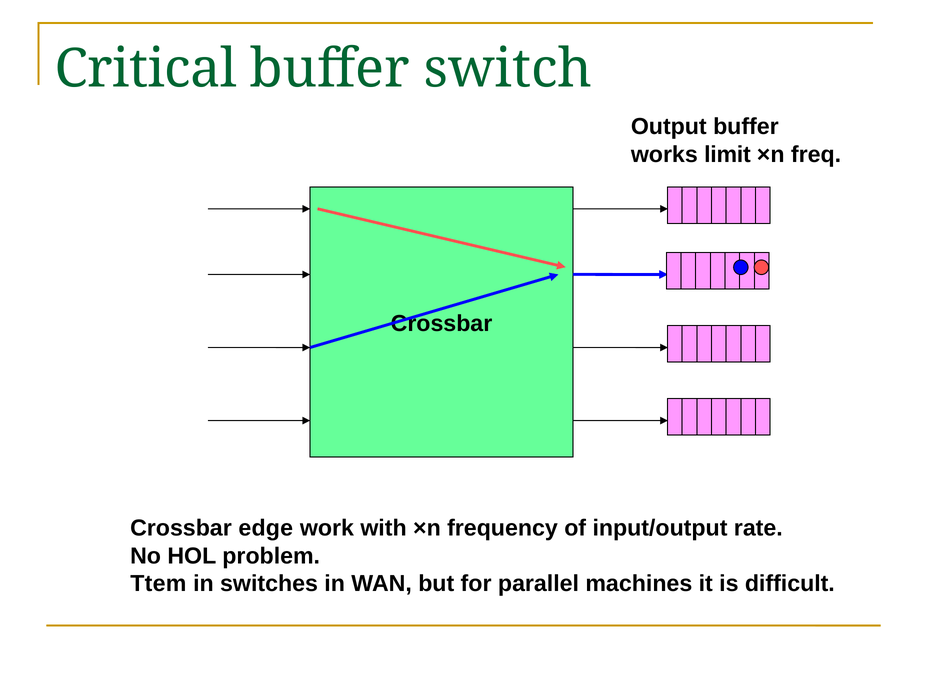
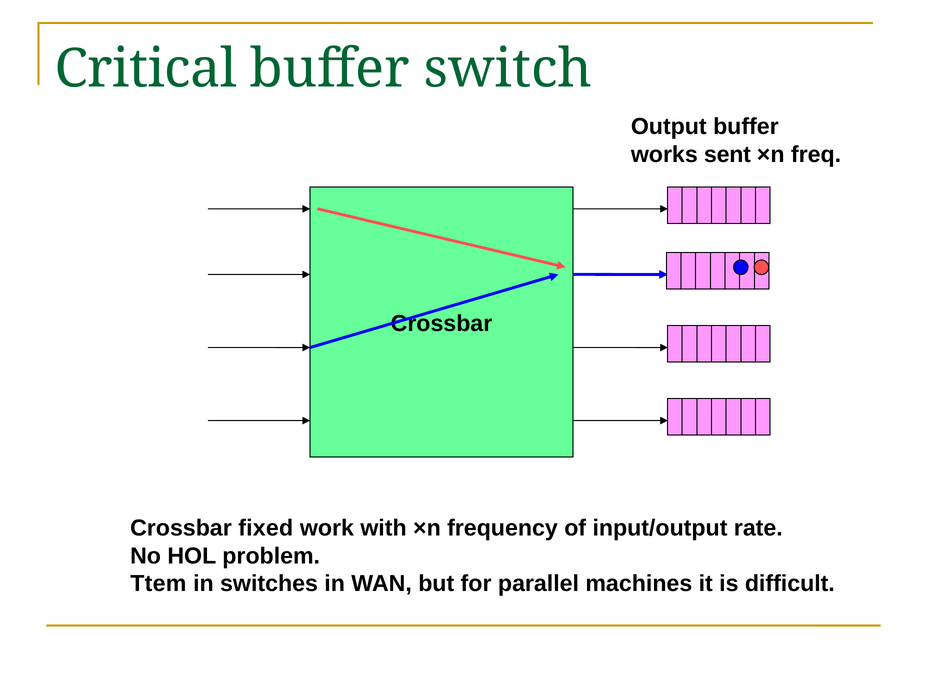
limit: limit -> sent
edge: edge -> fixed
